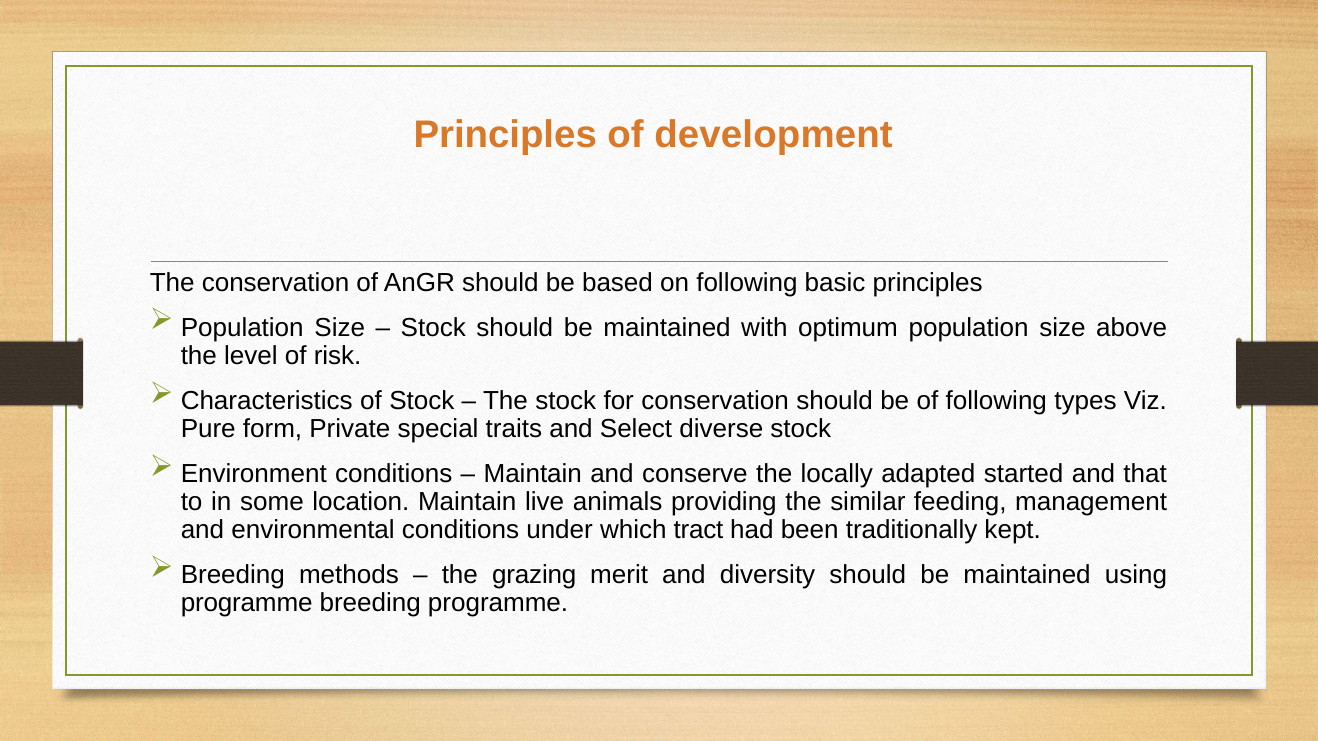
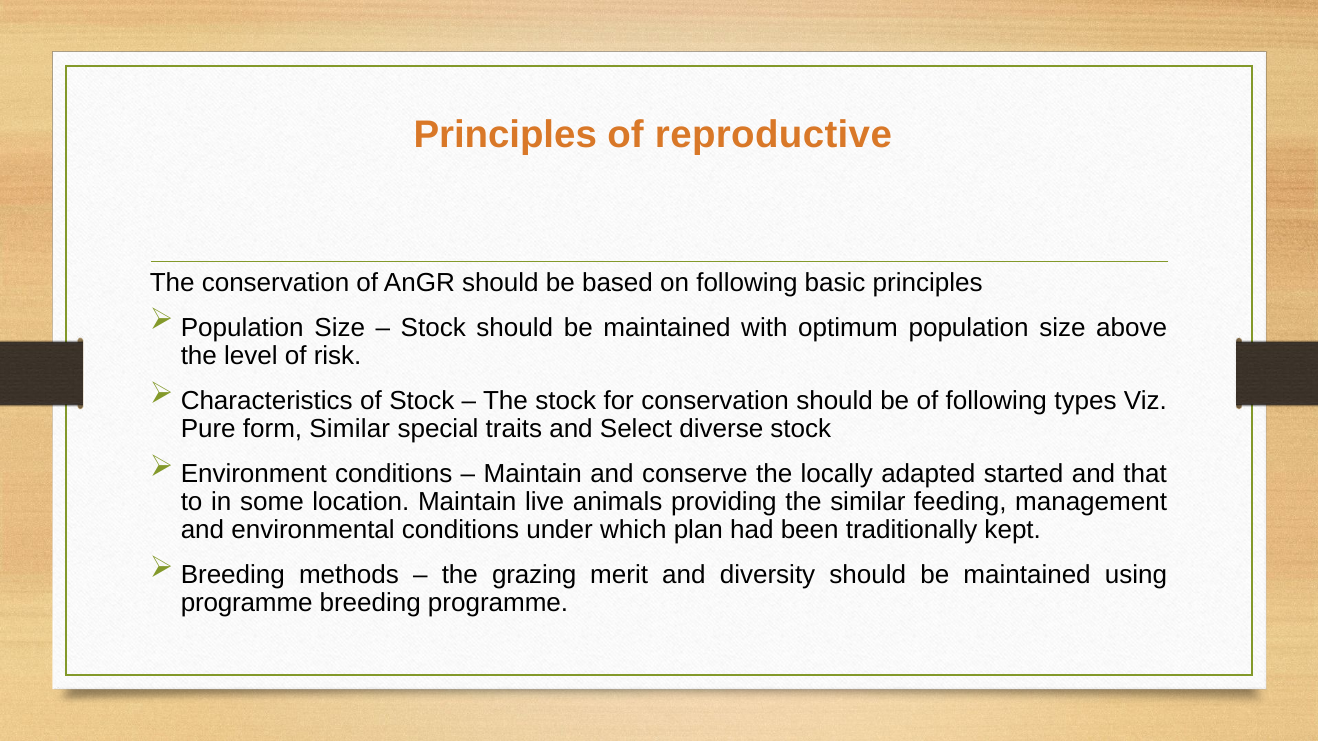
development: development -> reproductive
form Private: Private -> Similar
tract: tract -> plan
